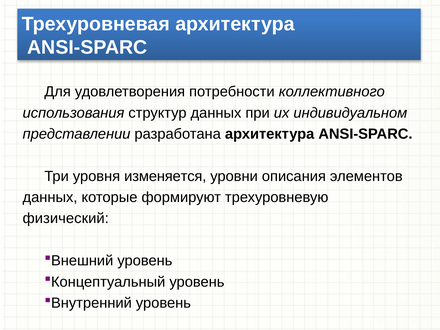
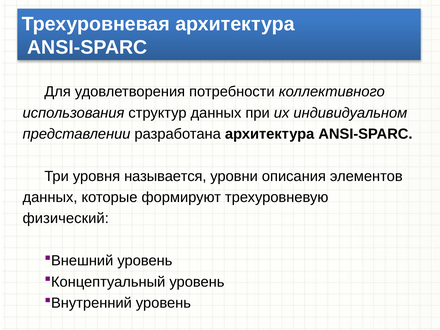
изменяется: изменяется -> называется
